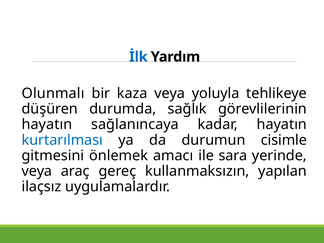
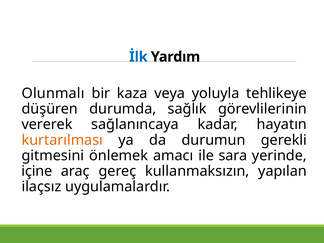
hayatın at (47, 124): hayatın -> vererek
kurtarılması colour: blue -> orange
cisimle: cisimle -> gerekli
veya at (37, 171): veya -> içine
